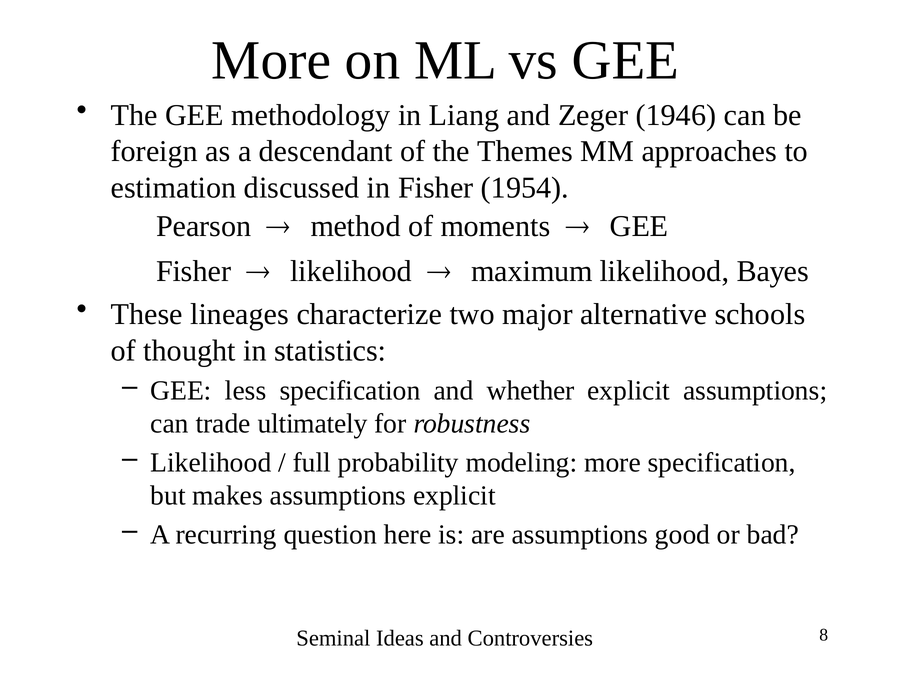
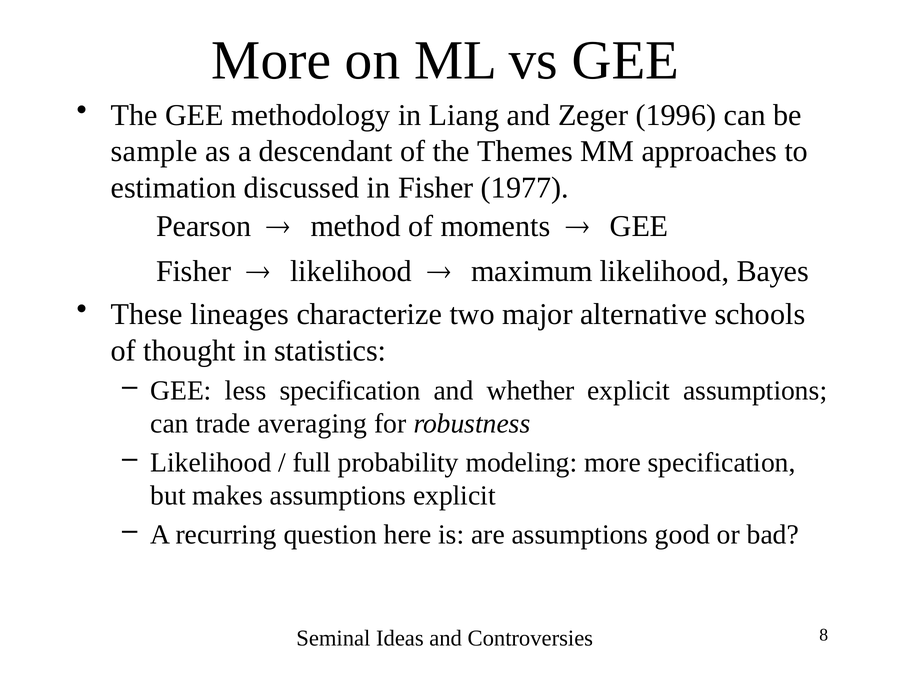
1946: 1946 -> 1996
foreign: foreign -> sample
1954: 1954 -> 1977
ultimately: ultimately -> averaging
